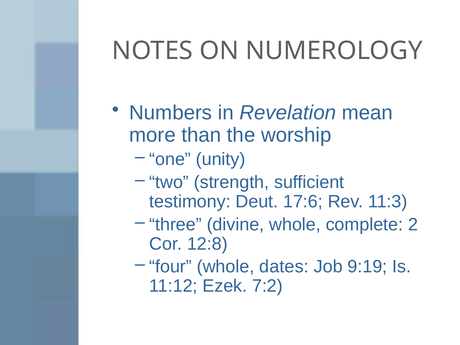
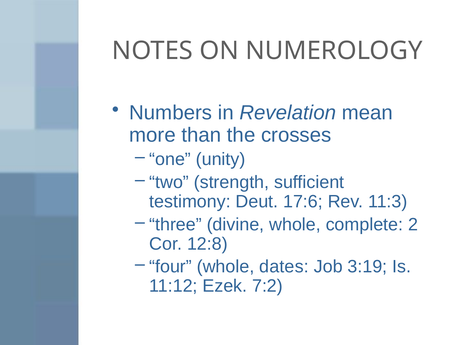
worship: worship -> crosses
9:19: 9:19 -> 3:19
